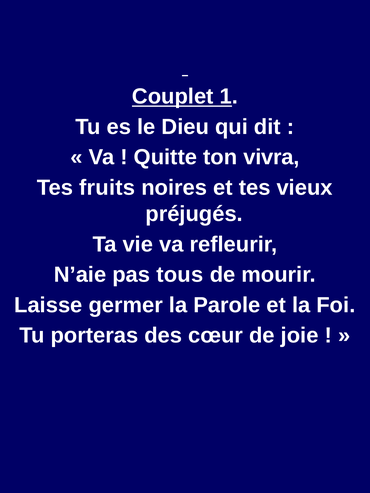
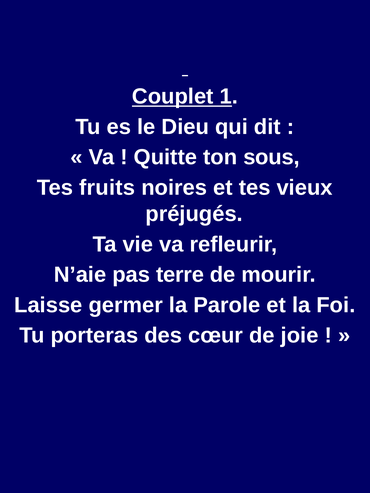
vivra: vivra -> sous
tous: tous -> terre
